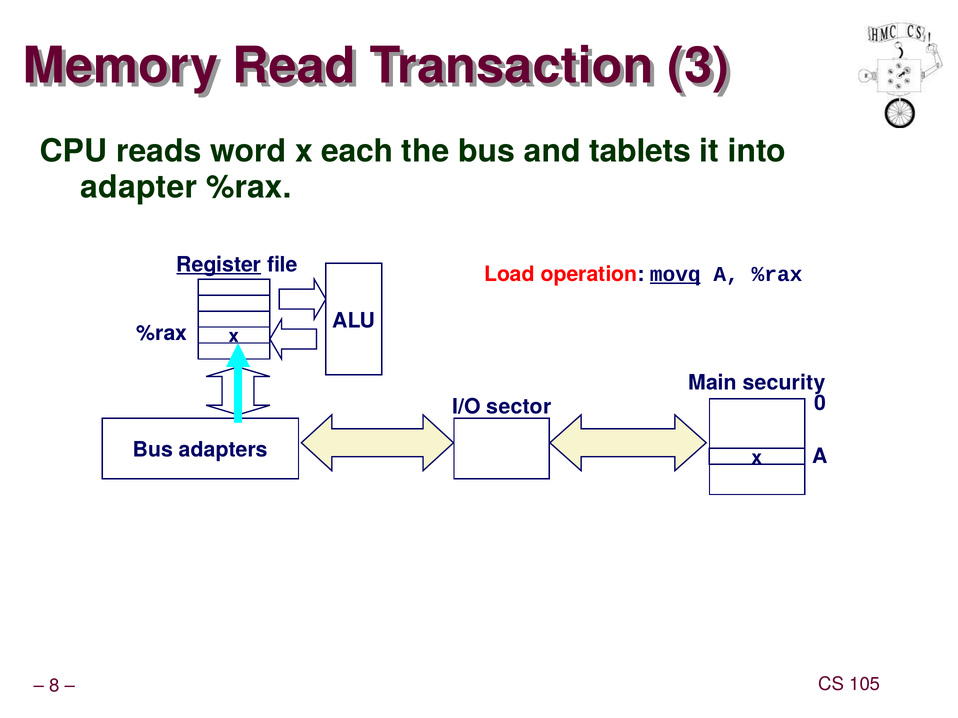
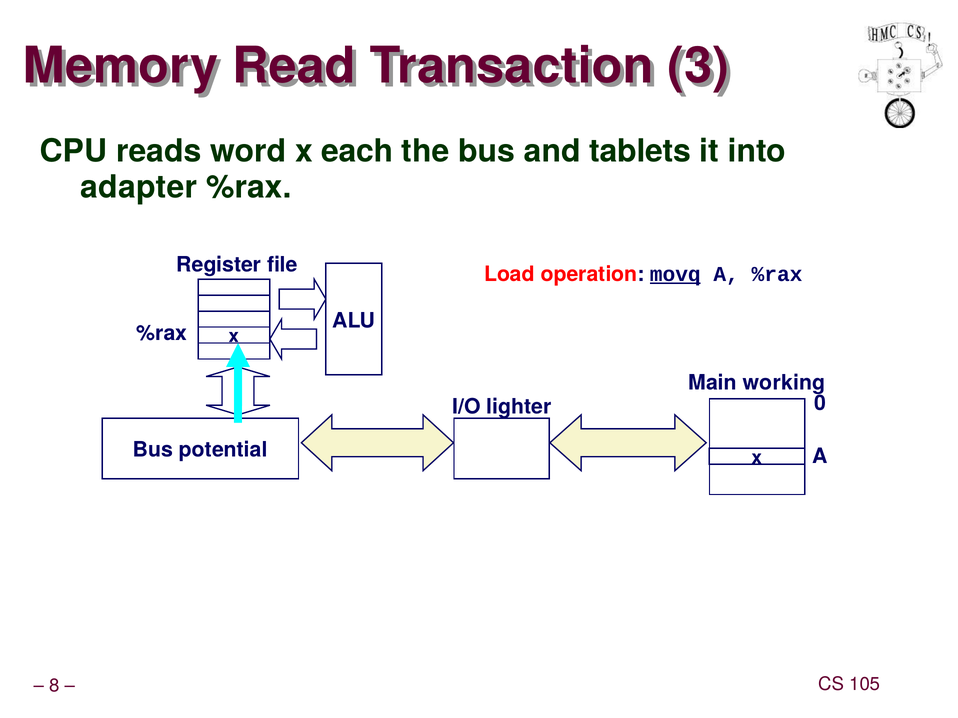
Register underline: present -> none
security: security -> working
sector: sector -> lighter
adapters: adapters -> potential
